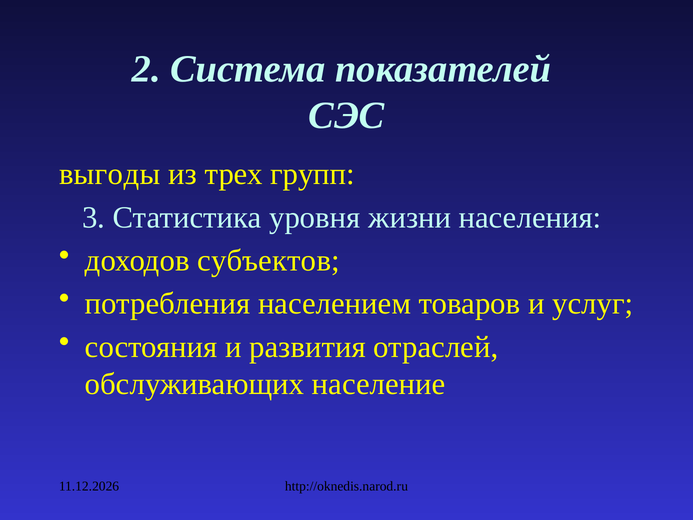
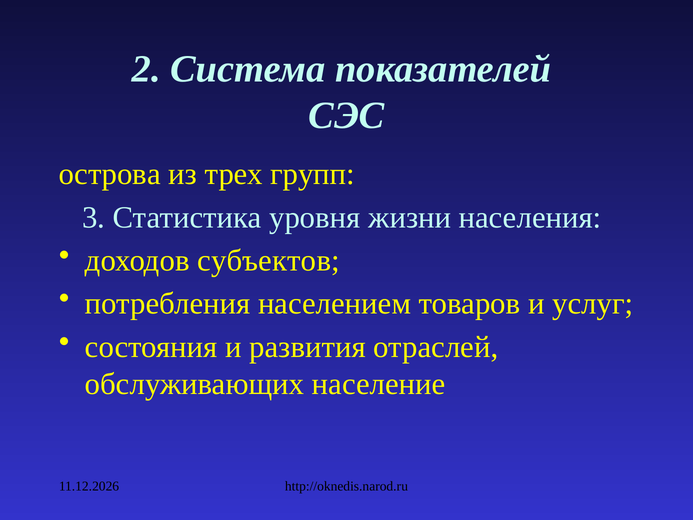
выгоды: выгоды -> острова
